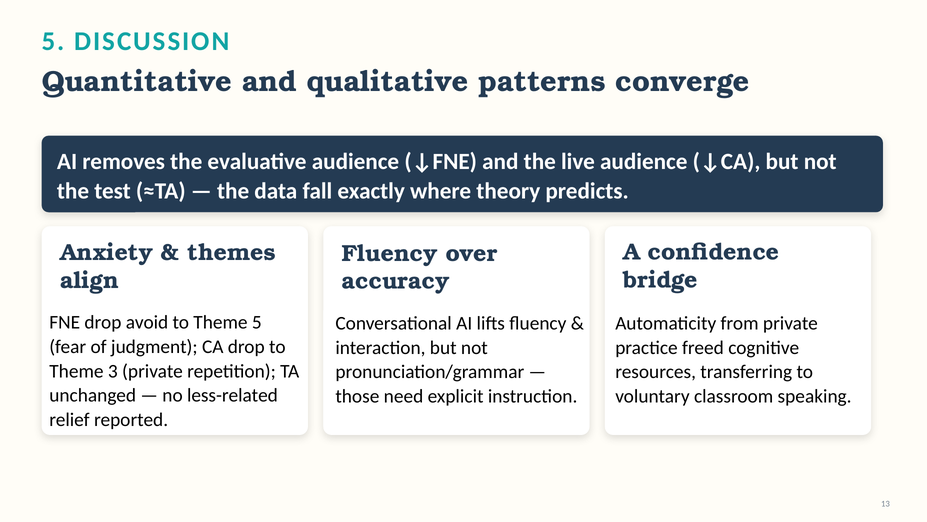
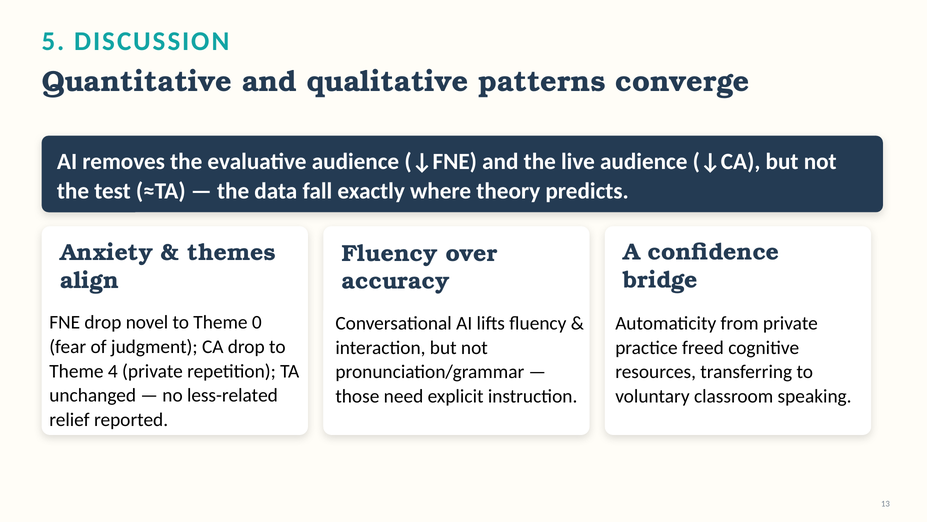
avoid: avoid -> novel
Theme 5: 5 -> 0
3: 3 -> 4
